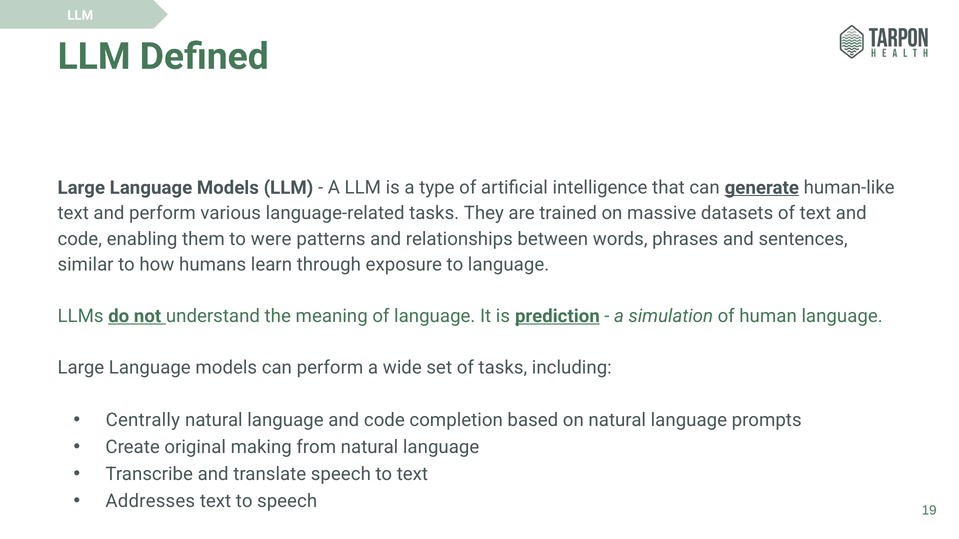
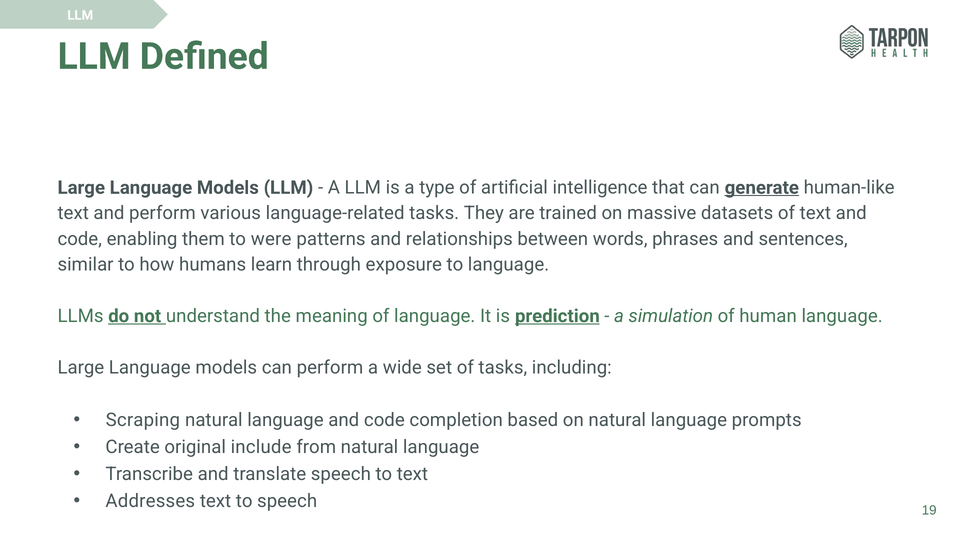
Centrally: Centrally -> Scraping
making: making -> include
